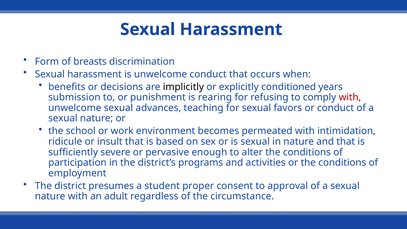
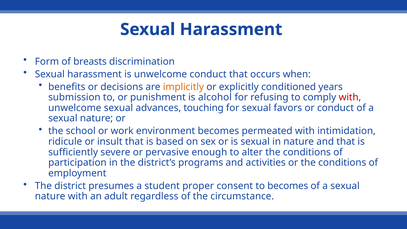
implicitly colour: black -> orange
rearing: rearing -> alcohol
teaching: teaching -> touching
to approval: approval -> becomes
